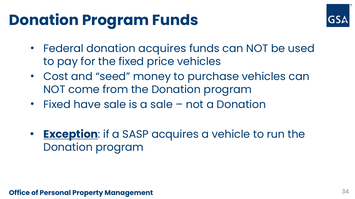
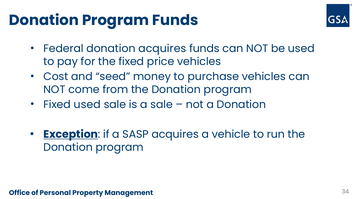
Fixed have: have -> used
